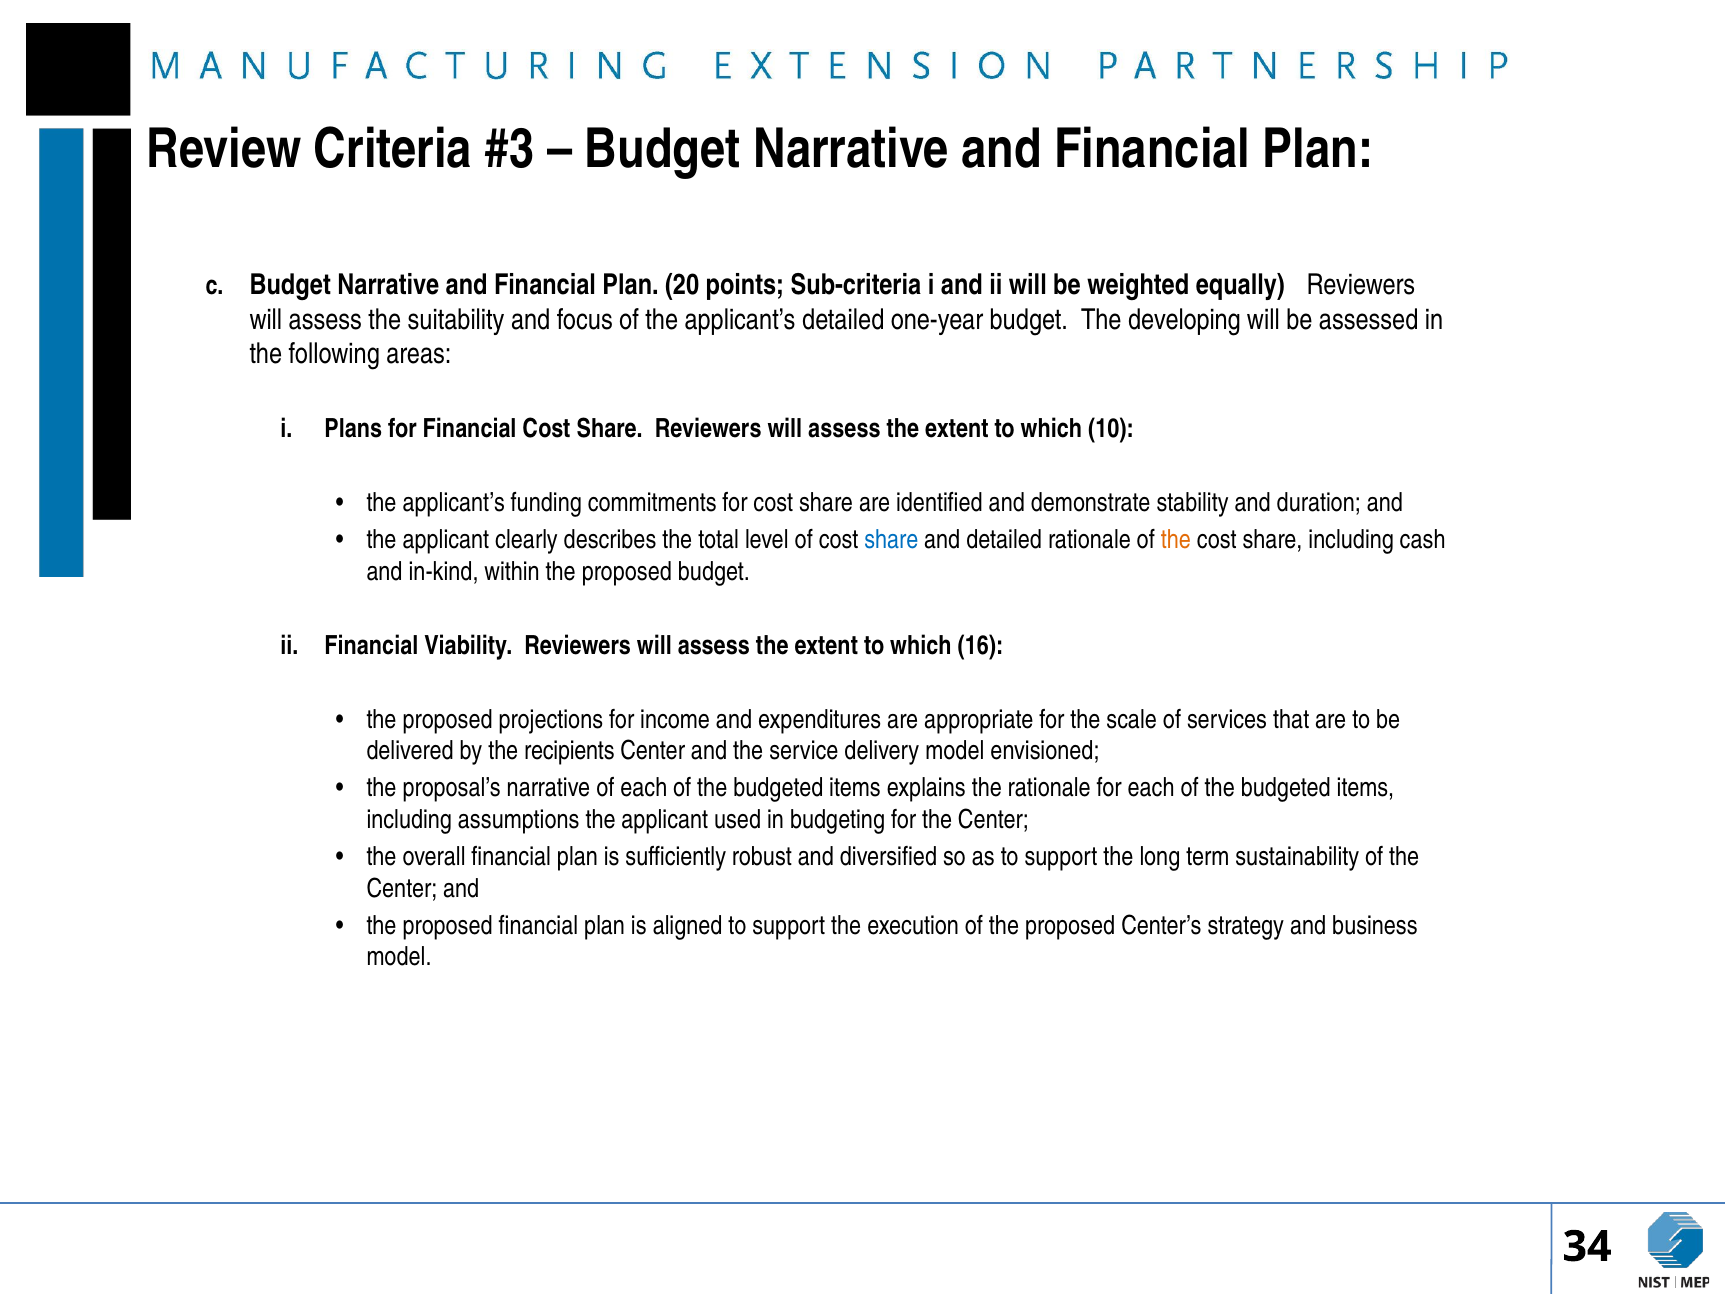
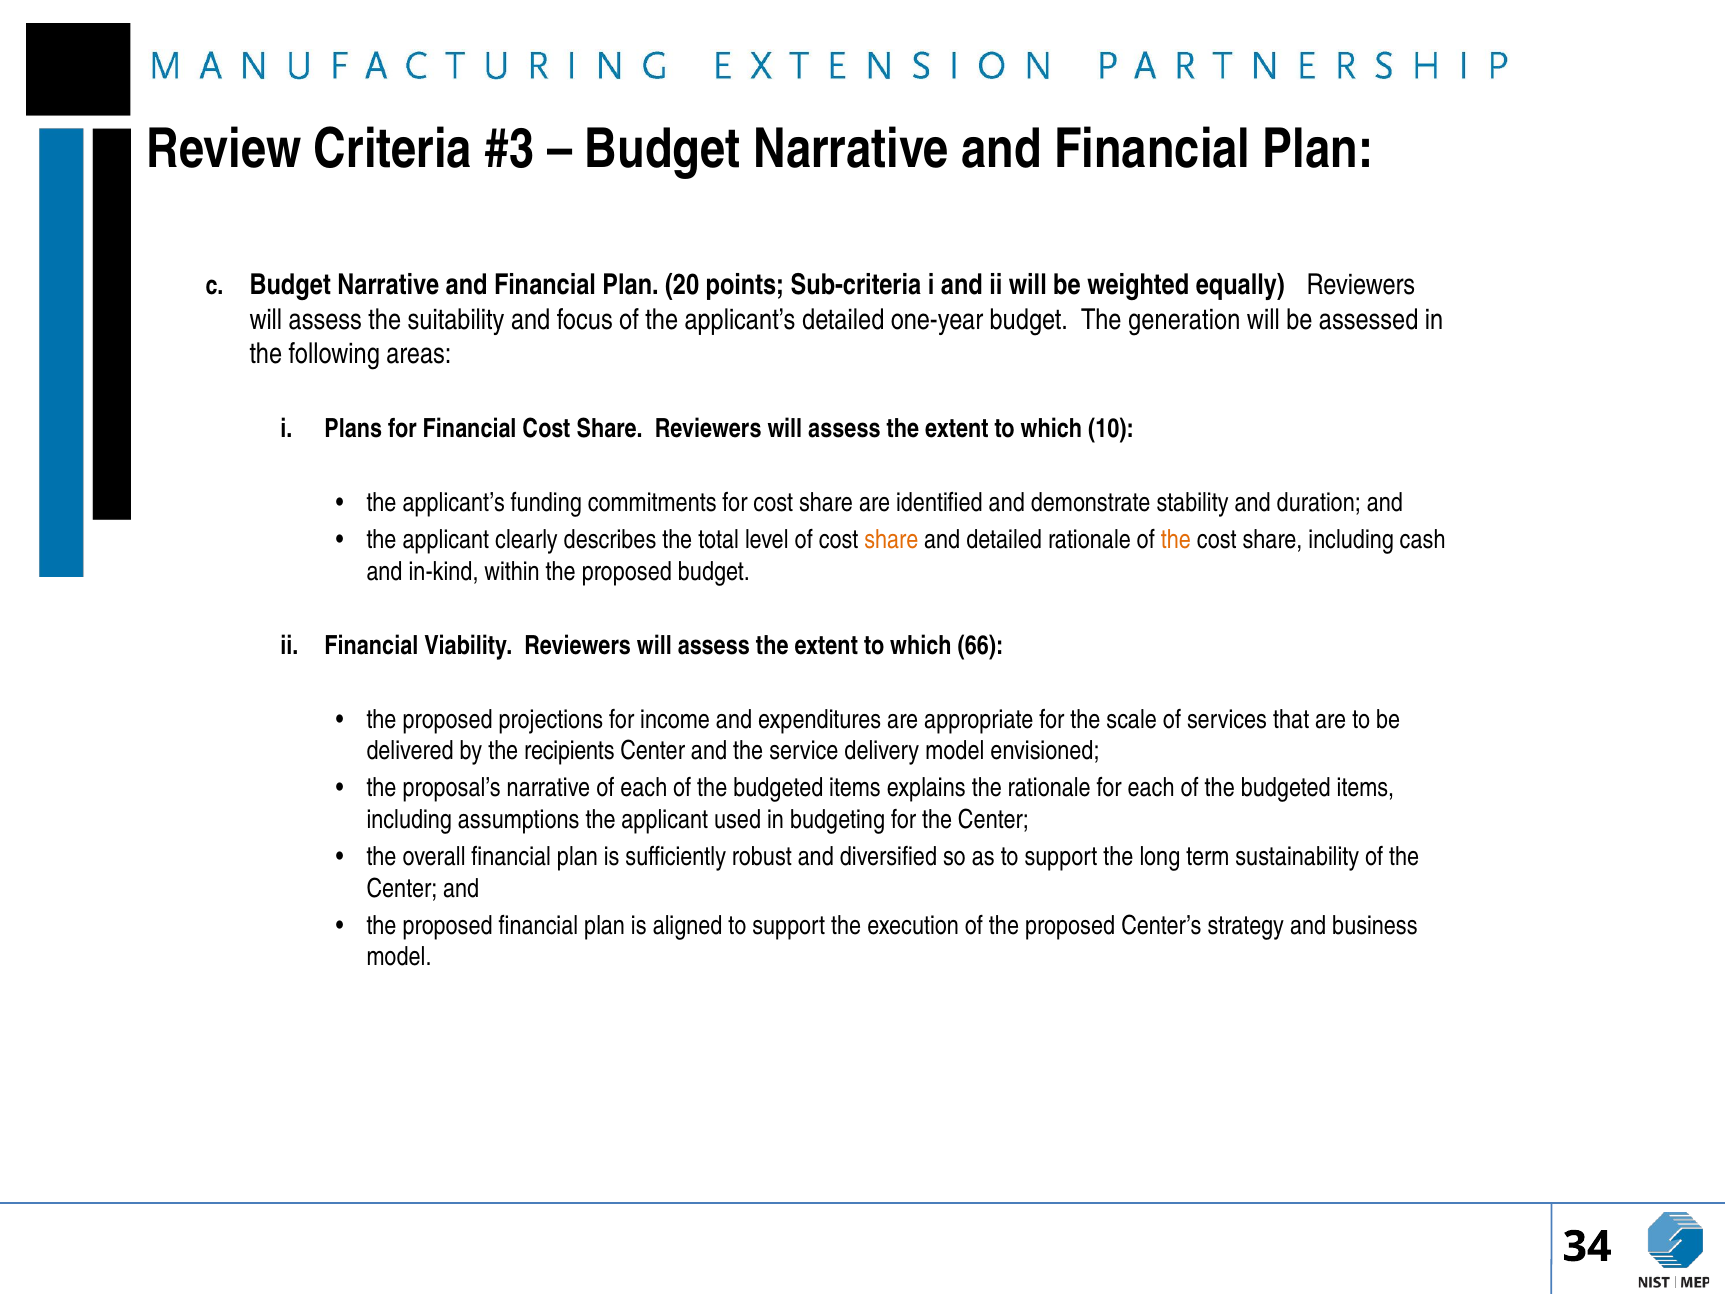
developing: developing -> generation
share at (891, 540) colour: blue -> orange
16: 16 -> 66
